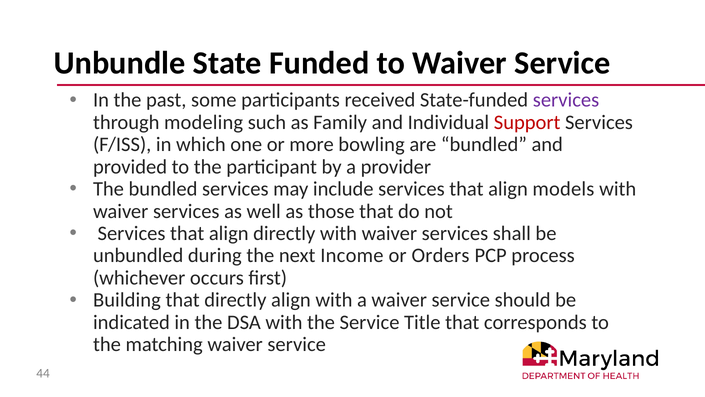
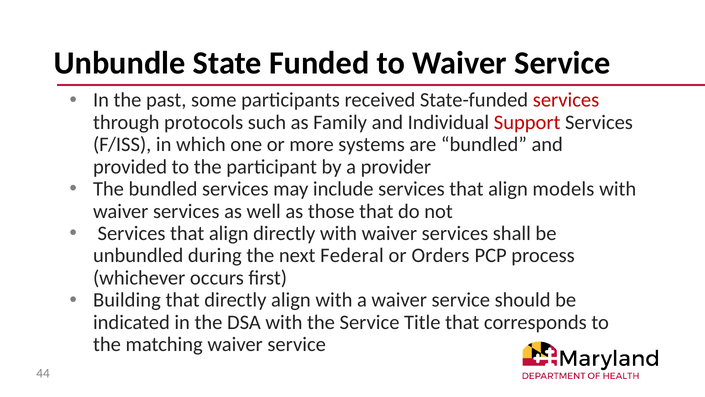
services at (566, 100) colour: purple -> red
modeling: modeling -> protocols
bowling: bowling -> systems
Income: Income -> Federal
